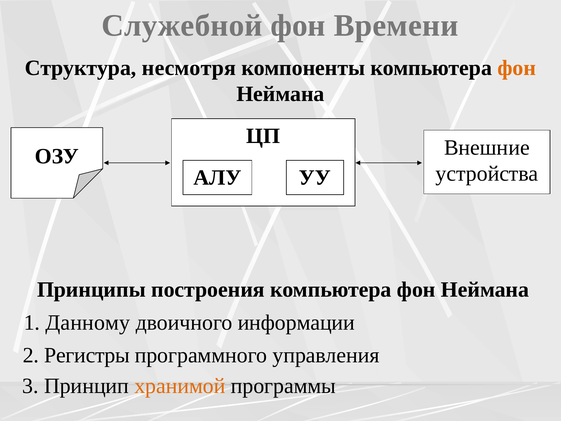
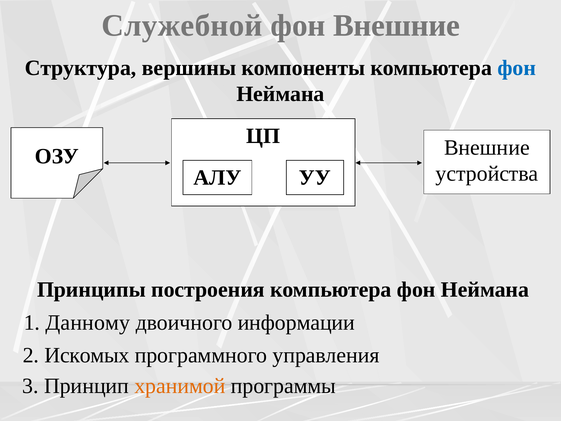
фон Времени: Времени -> Внешние
несмотря: несмотря -> вершины
фон at (517, 68) colour: orange -> blue
Регистры: Регистры -> Искомых
